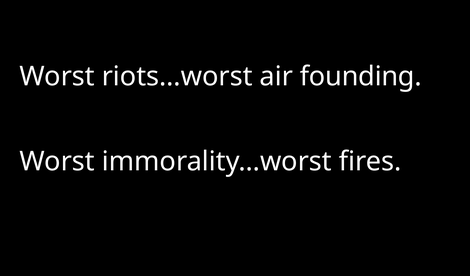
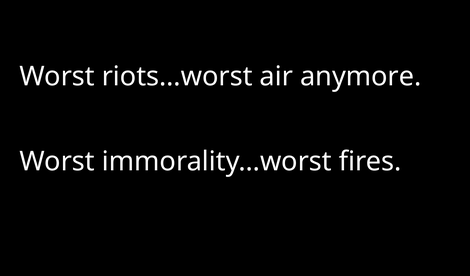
founding: founding -> anymore
